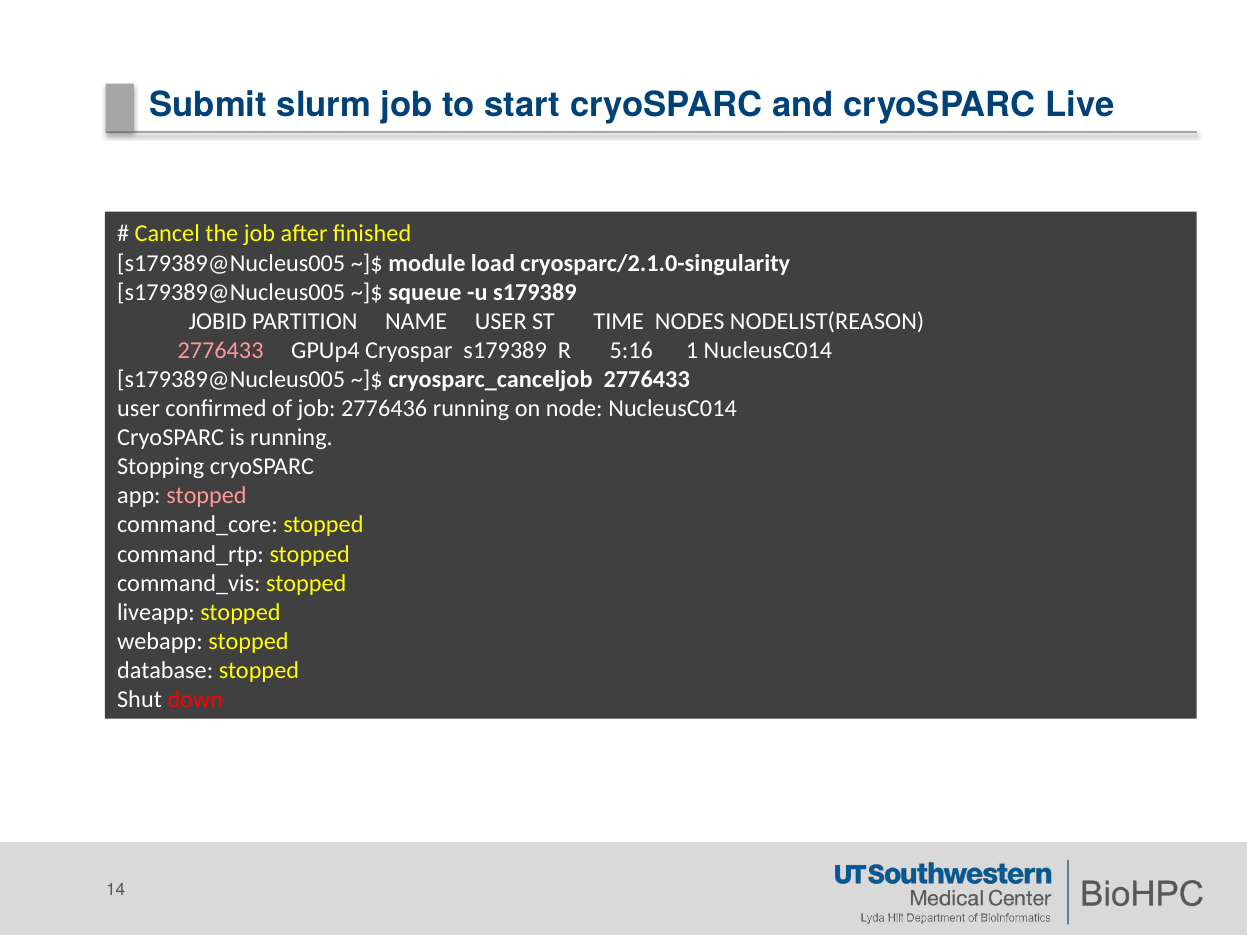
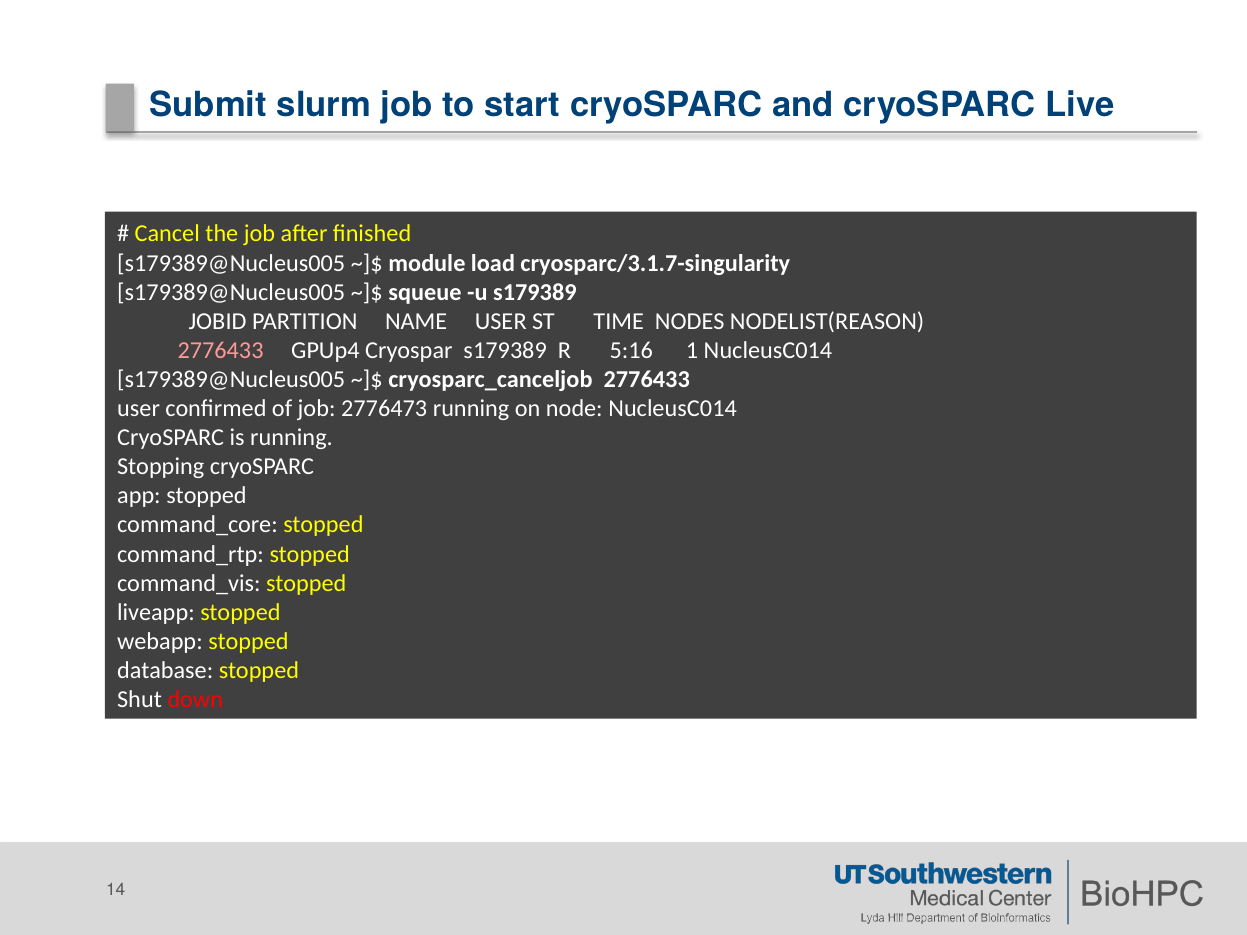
cryosparc/2.1.0-singularity: cryosparc/2.1.0-singularity -> cryosparc/3.1.7-singularity
2776436: 2776436 -> 2776473
stopped at (206, 496) colour: pink -> white
